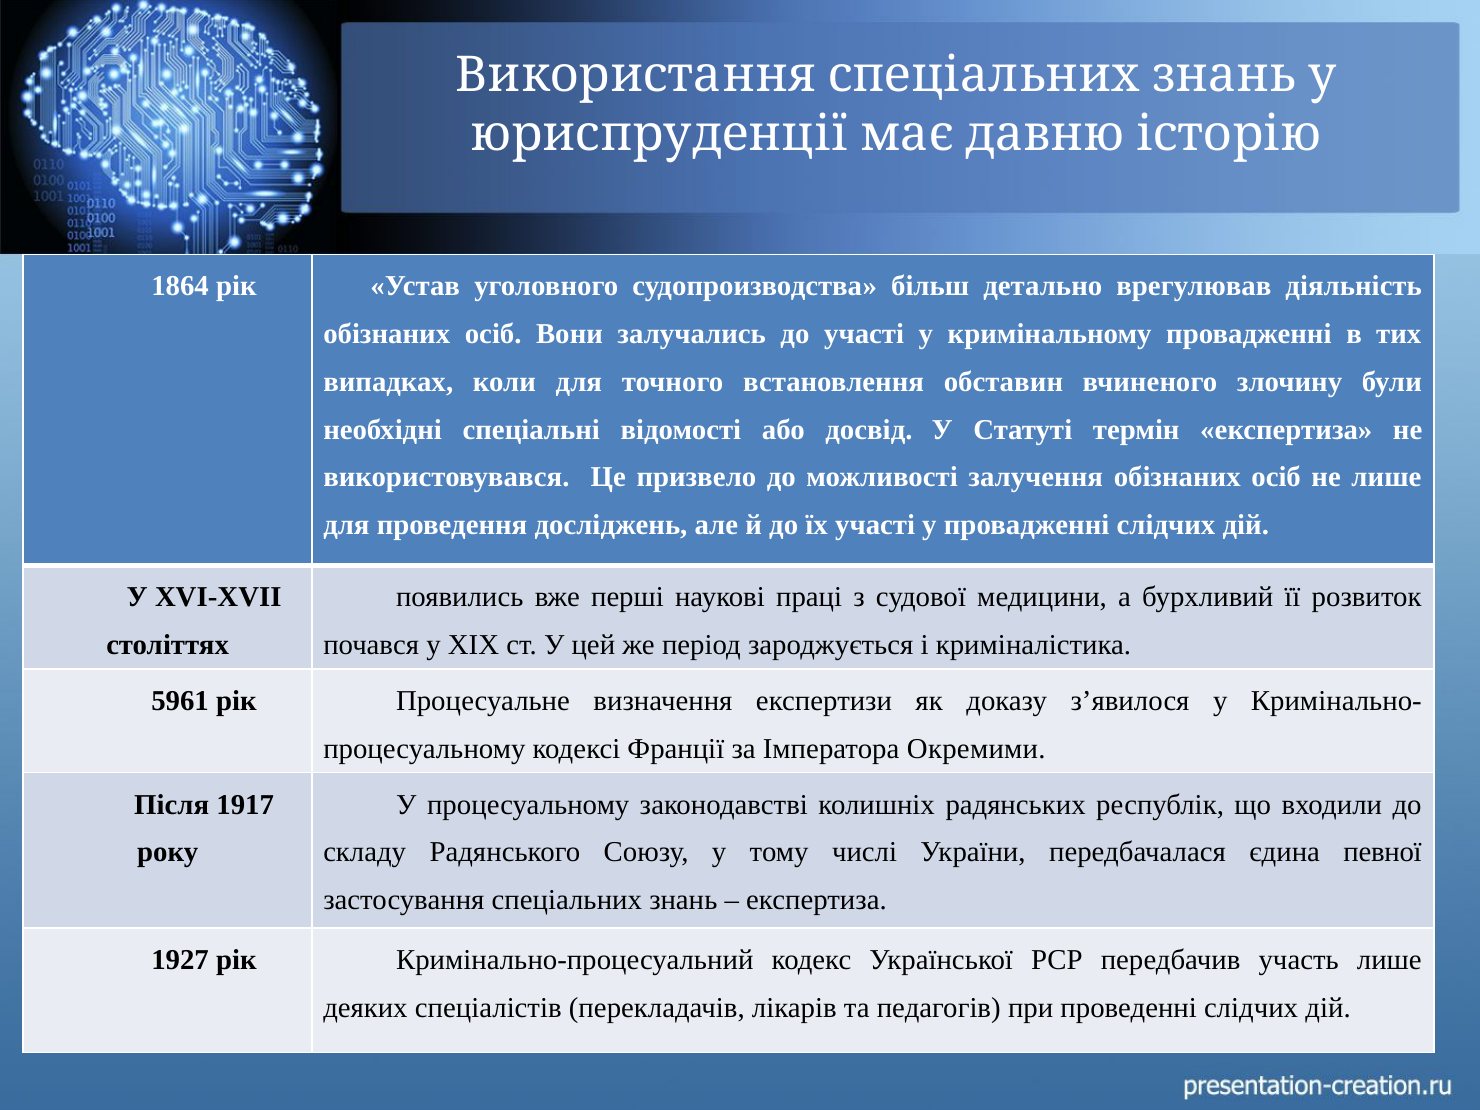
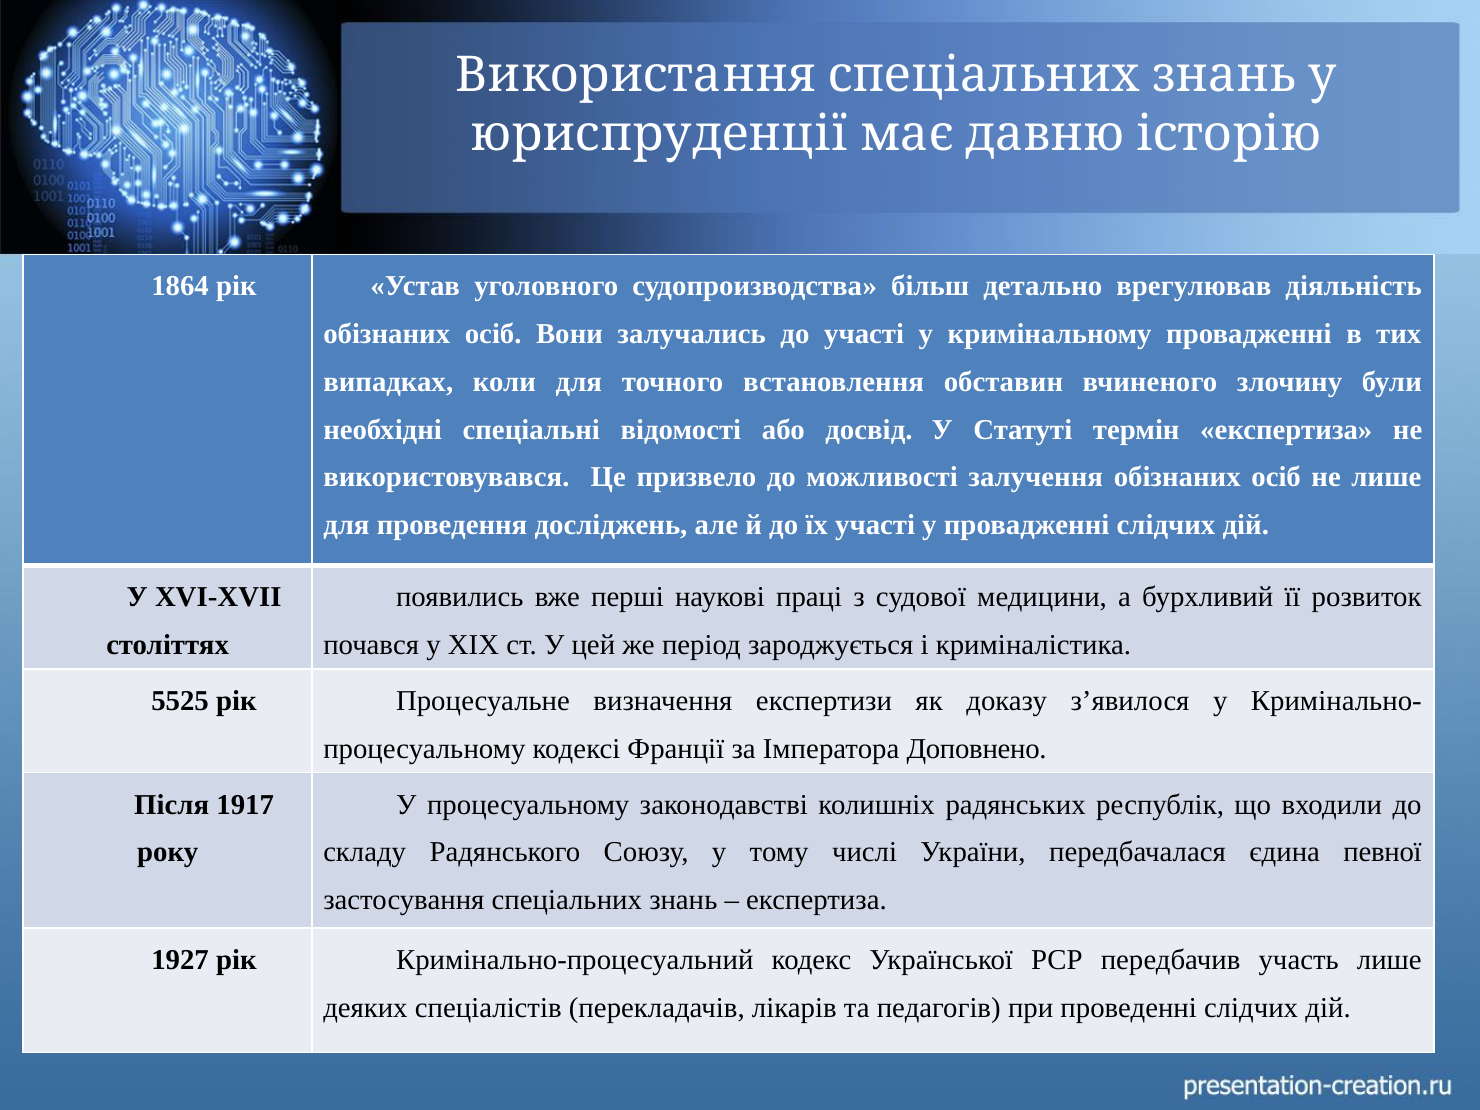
5961: 5961 -> 5525
Окремими: Окремими -> Доповнено
